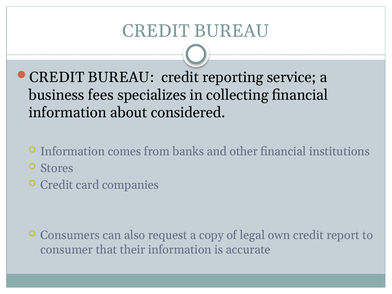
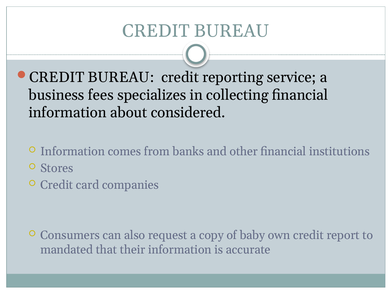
legal: legal -> baby
consumer: consumer -> mandated
